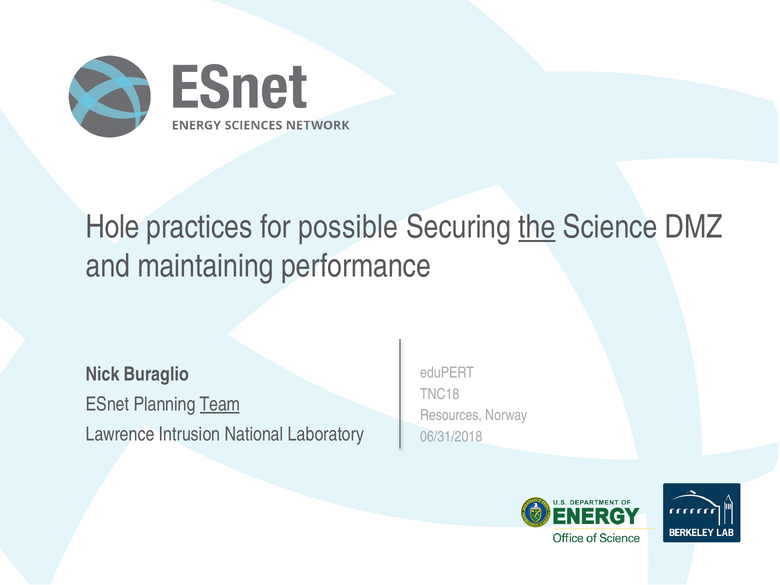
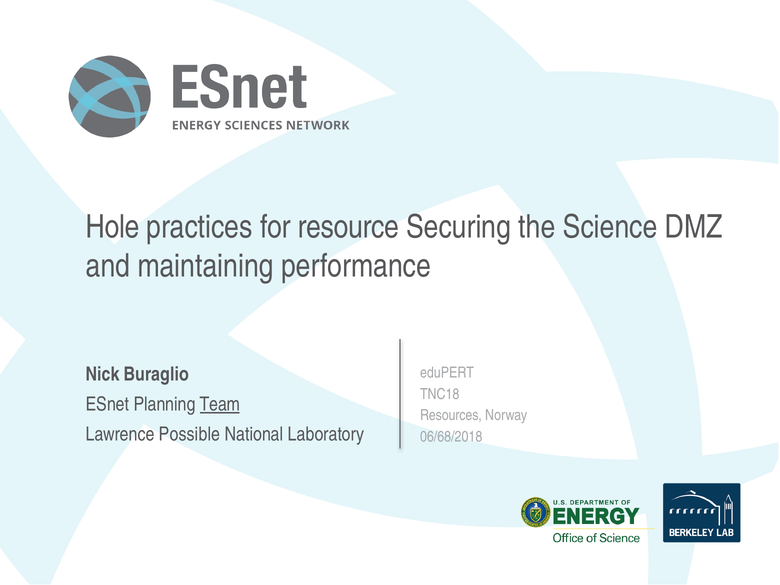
possible: possible -> resource
the underline: present -> none
Intrusion: Intrusion -> Possible
06/31/2018: 06/31/2018 -> 06/68/2018
